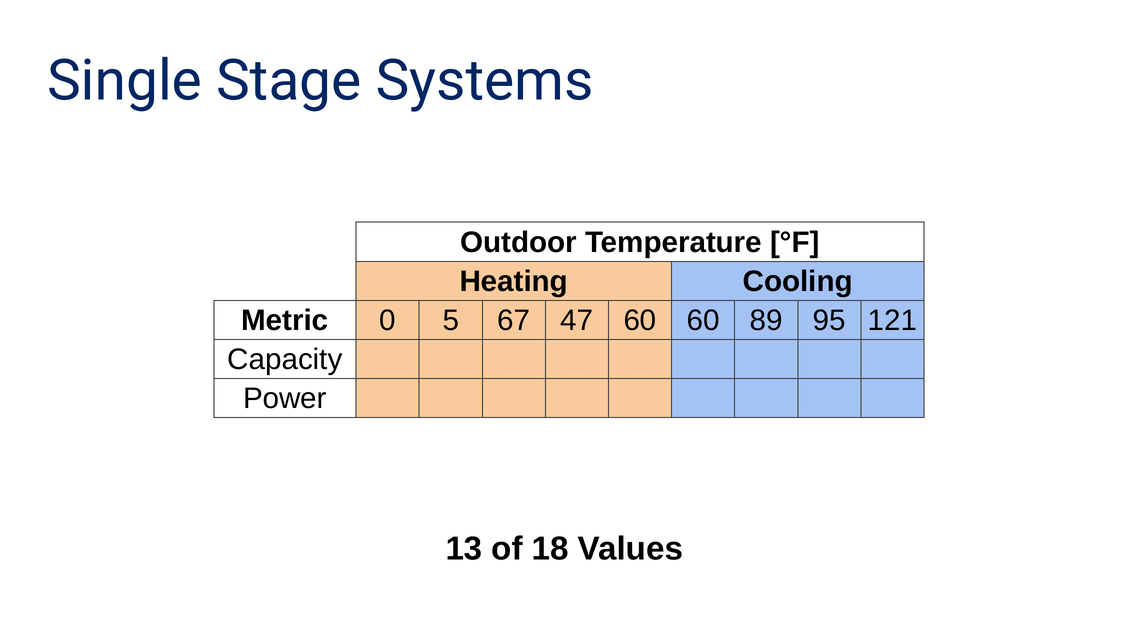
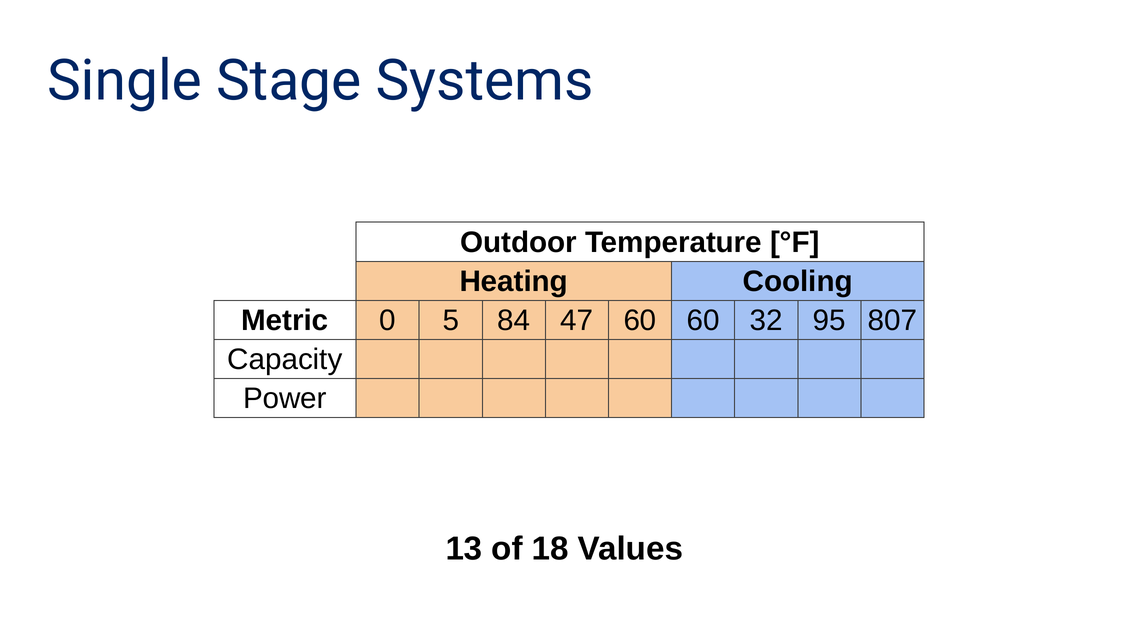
67: 67 -> 84
89: 89 -> 32
121: 121 -> 807
